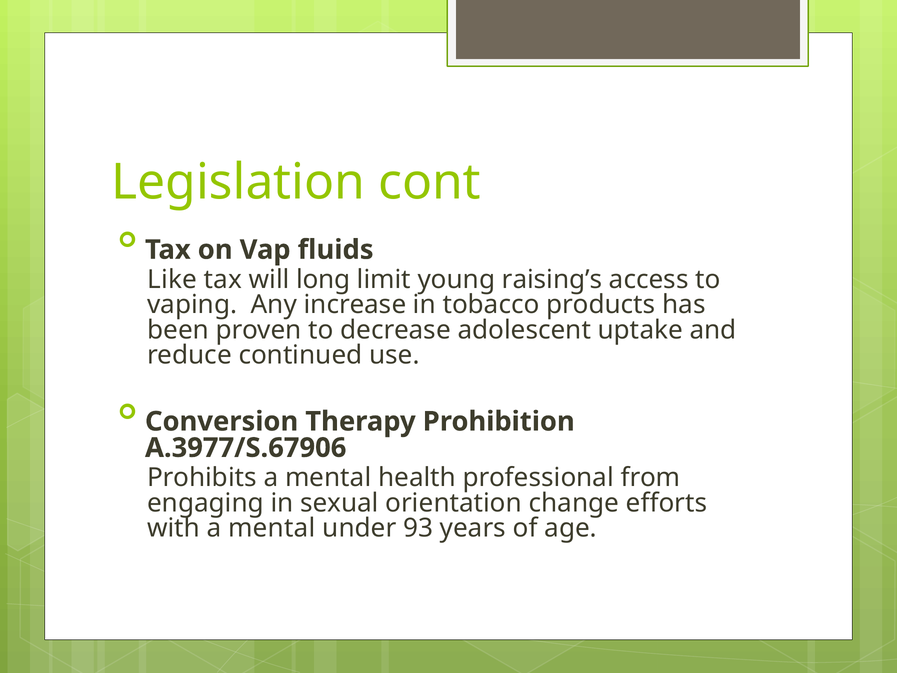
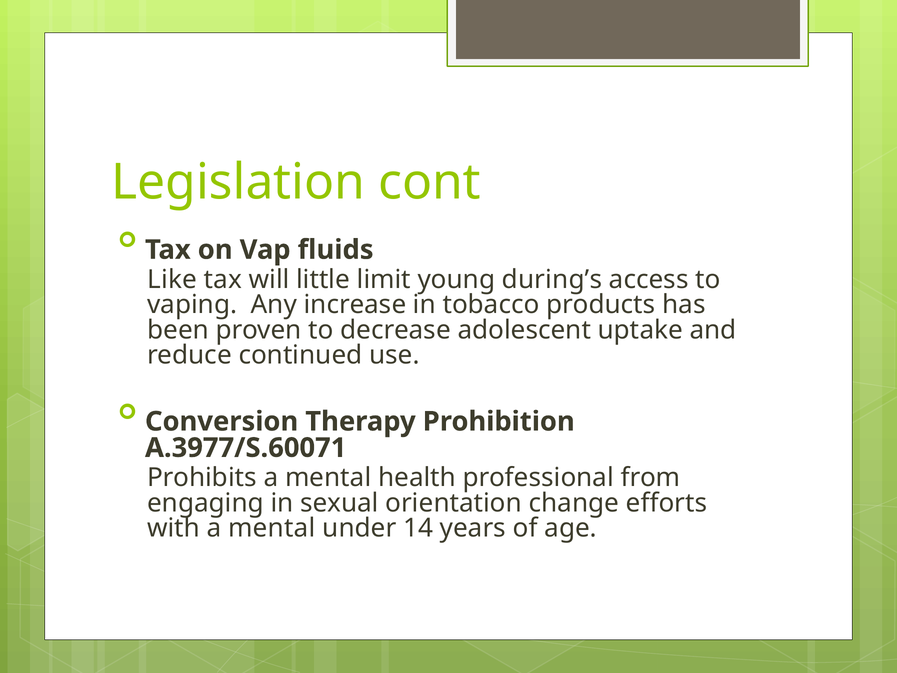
long: long -> little
raising’s: raising’s -> during’s
A.3977/S.67906: A.3977/S.67906 -> A.3977/S.60071
93: 93 -> 14
